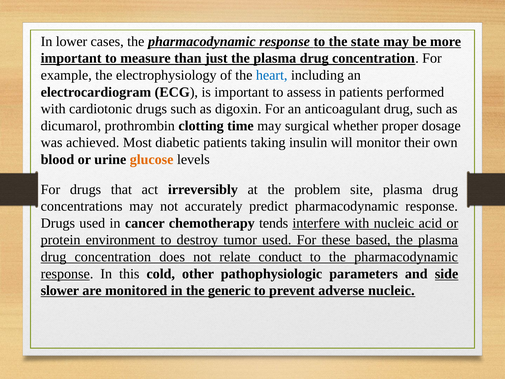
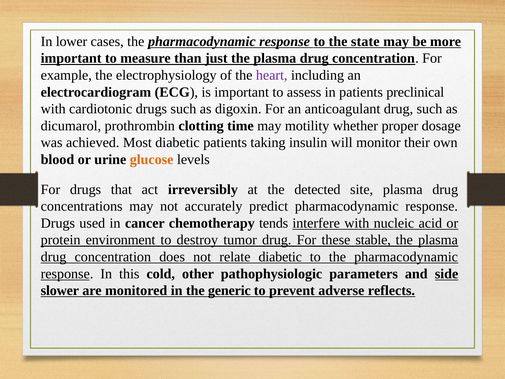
heart colour: blue -> purple
performed: performed -> preclinical
surgical: surgical -> motility
problem: problem -> detected
tumor used: used -> drug
based: based -> stable
relate conduct: conduct -> diabetic
adverse nucleic: nucleic -> reflects
